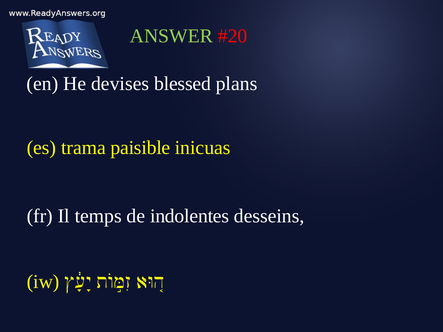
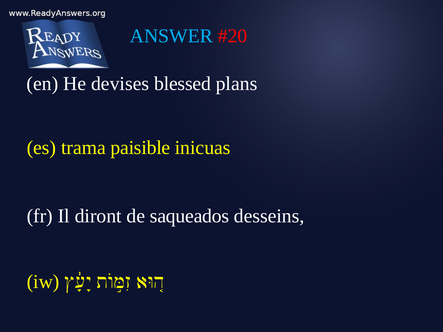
ANSWER colour: light green -> light blue
temps: temps -> diront
indolentes: indolentes -> saqueados
